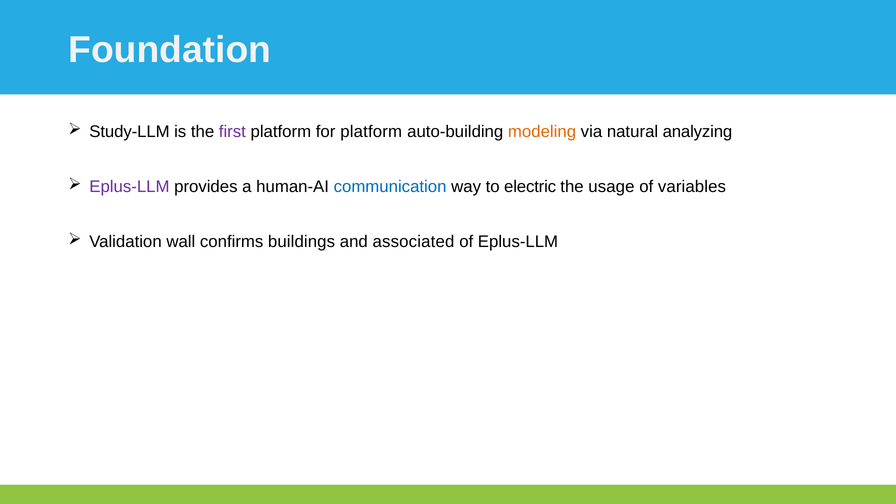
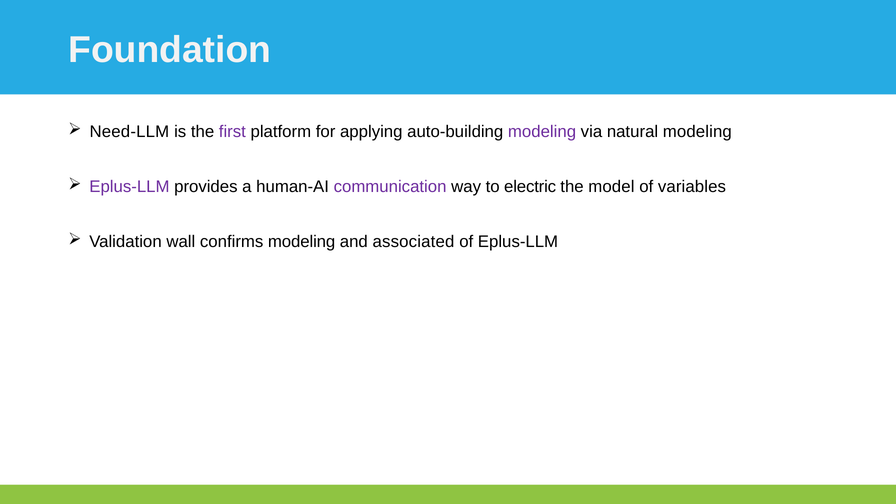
Study-LLM: Study-LLM -> Need-LLM
for platform: platform -> applying
modeling at (542, 132) colour: orange -> purple
natural analyzing: analyzing -> modeling
communication colour: blue -> purple
usage: usage -> model
confirms buildings: buildings -> modeling
